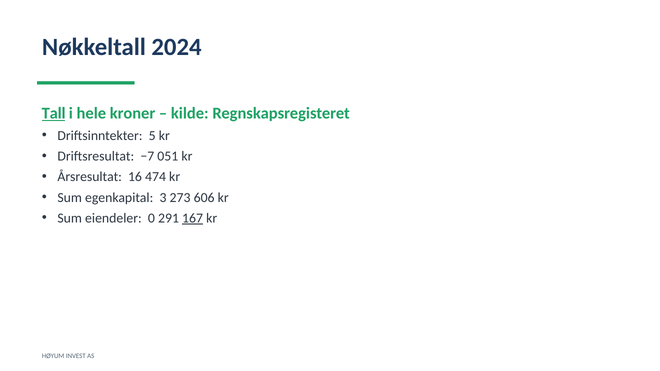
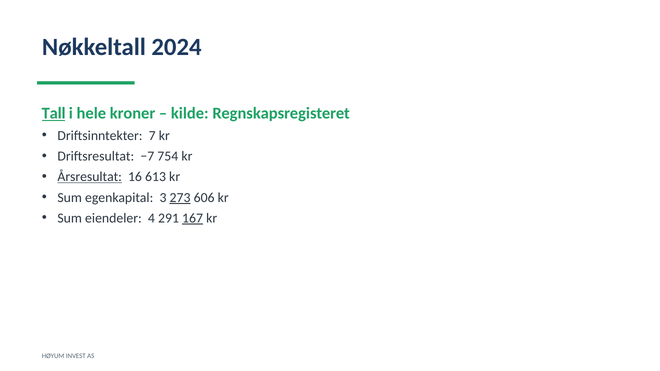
5: 5 -> 7
051: 051 -> 754
Årsresultat underline: none -> present
474: 474 -> 613
273 underline: none -> present
0: 0 -> 4
